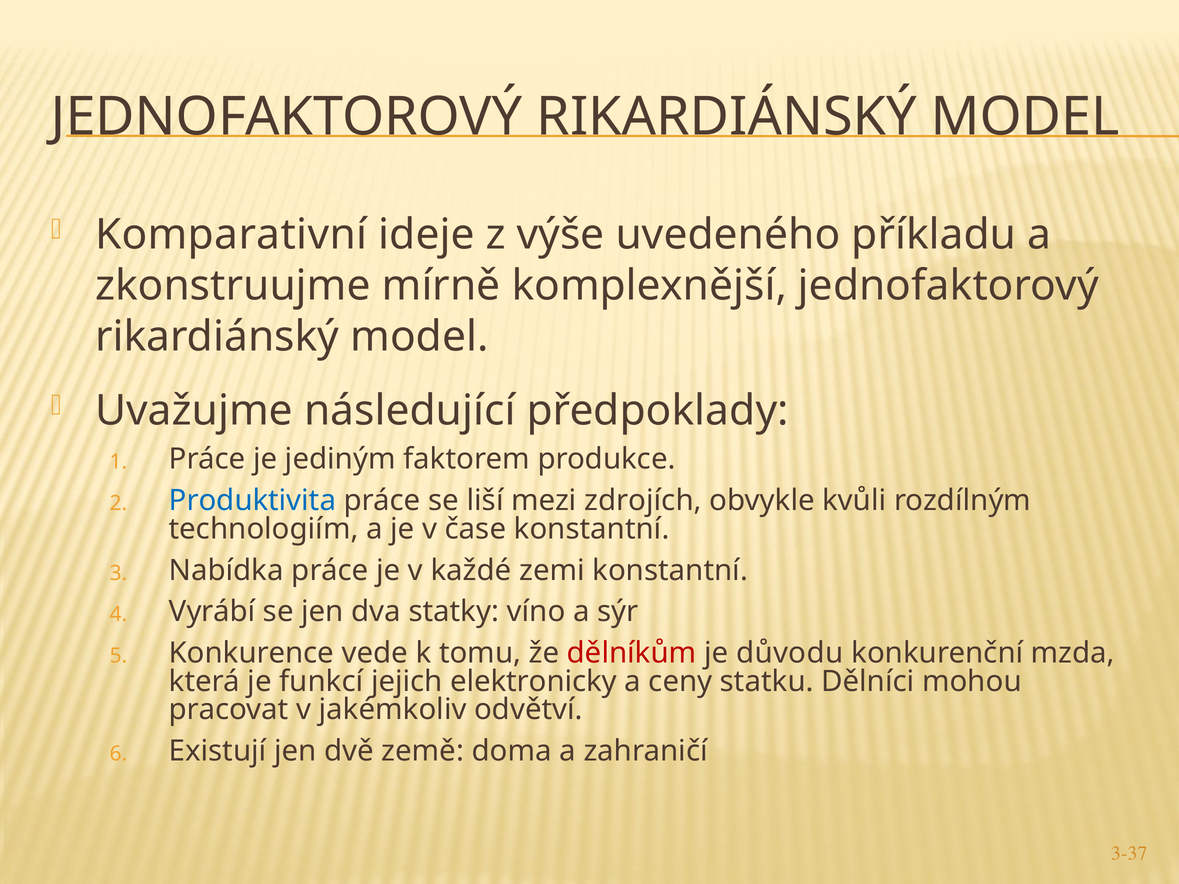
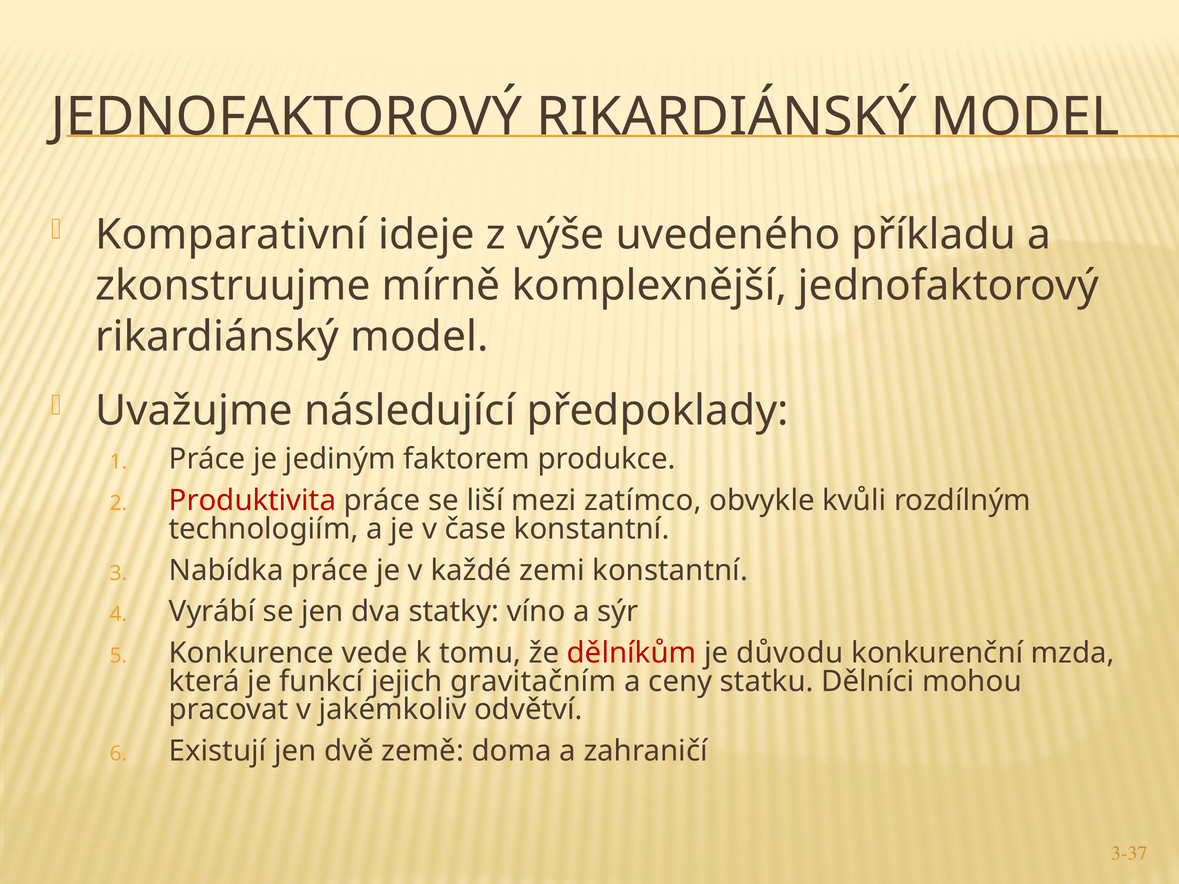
Produktivita colour: blue -> red
zdrojích: zdrojích -> zatímco
elektronicky: elektronicky -> gravitačním
